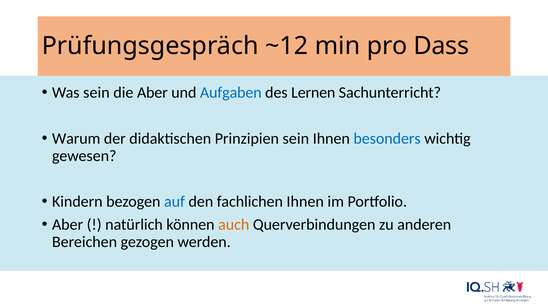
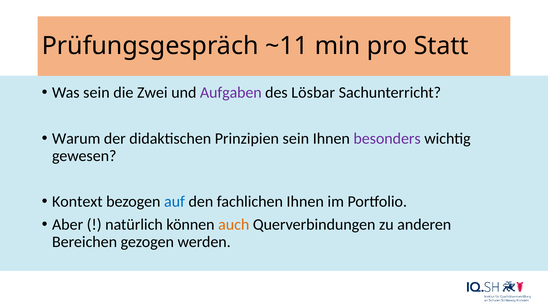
~12: ~12 -> ~11
Dass: Dass -> Statt
die Aber: Aber -> Zwei
Aufgaben colour: blue -> purple
Lernen: Lernen -> Lösbar
besonders colour: blue -> purple
Kindern: Kindern -> Kontext
